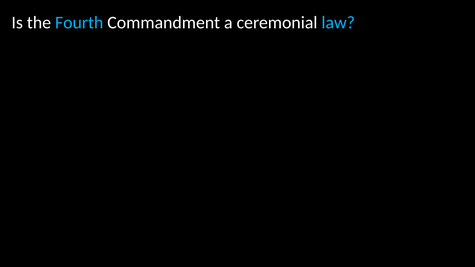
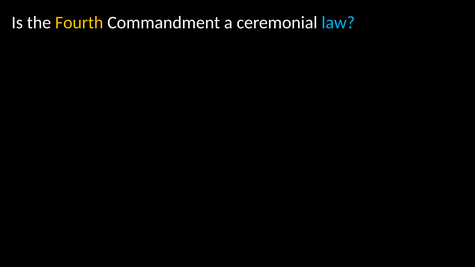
Fourth colour: light blue -> yellow
